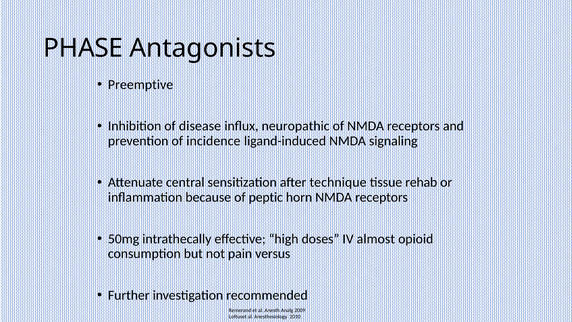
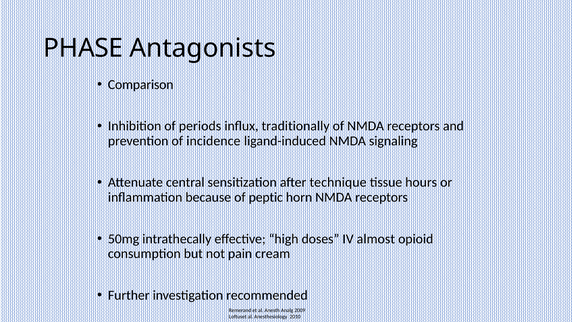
Preemptive: Preemptive -> Comparison
disease: disease -> periods
neuropathic: neuropathic -> traditionally
rehab: rehab -> hours
versus: versus -> cream
